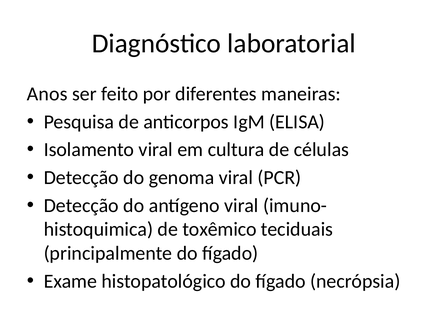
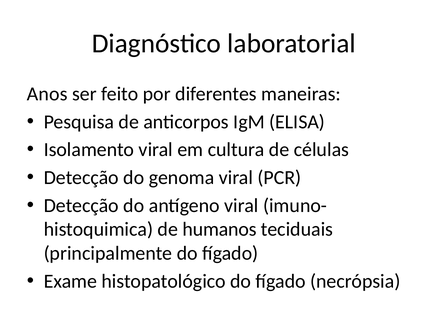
toxêmico: toxêmico -> humanos
